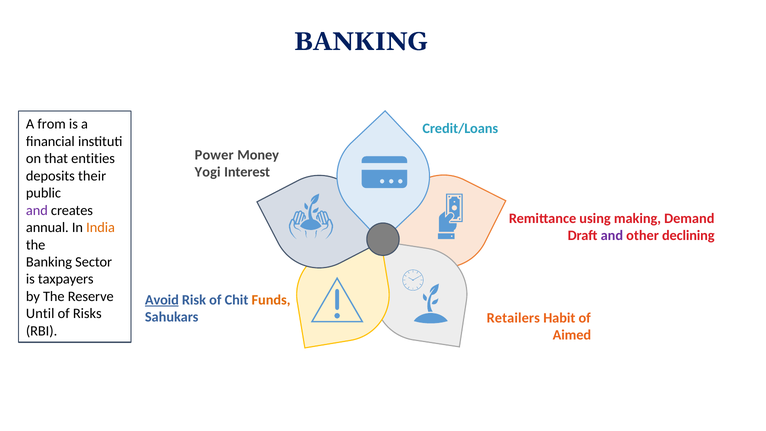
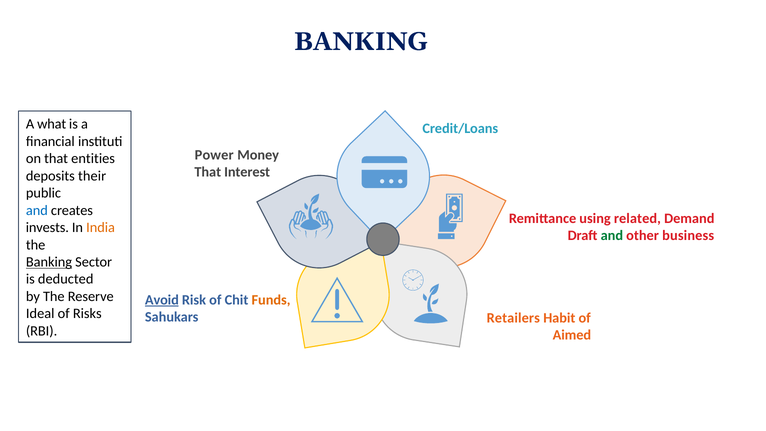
from: from -> what
Yogi at (208, 172): Yogi -> That
and at (37, 210) colour: purple -> blue
making: making -> related
annual: annual -> invests
and at (612, 235) colour: purple -> green
declining: declining -> business
Banking at (49, 262) underline: none -> present
taxpayers: taxpayers -> deducted
Until: Until -> Ideal
